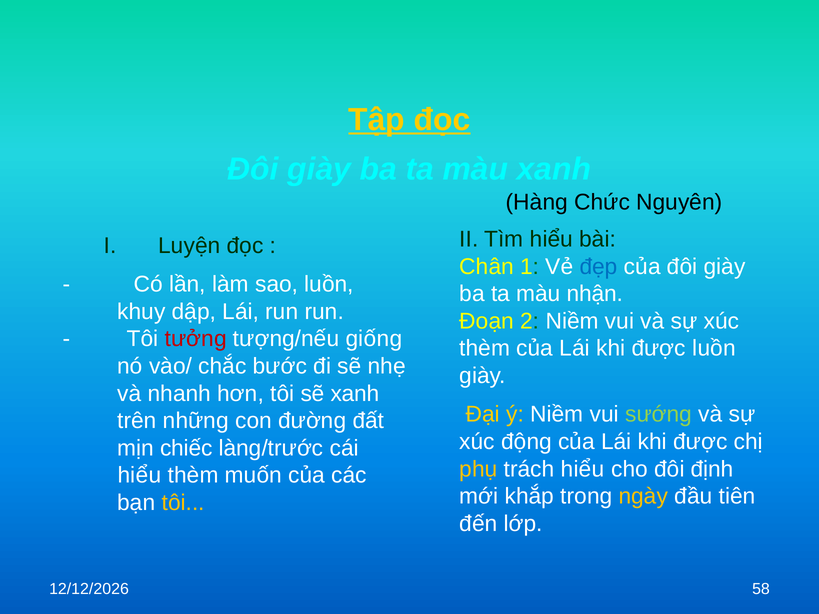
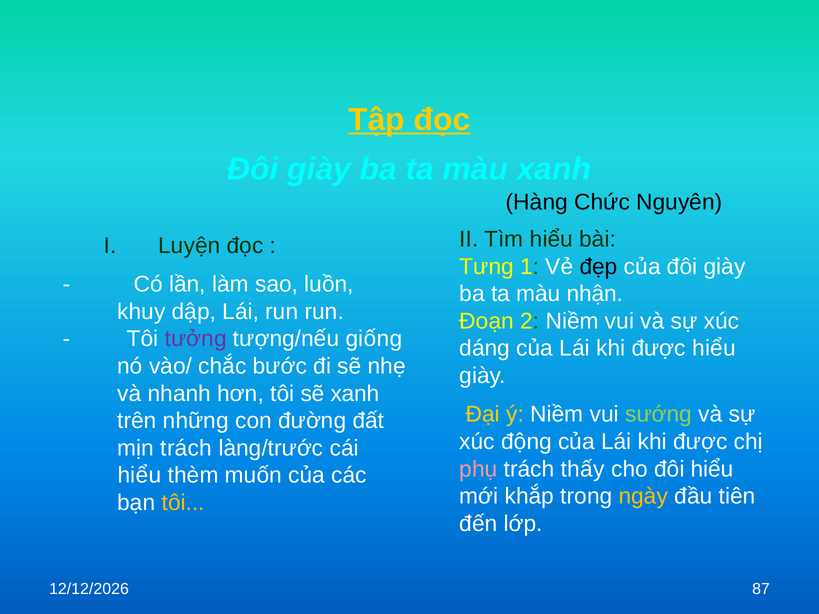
Chân: Chân -> Tưng
đẹp colour: blue -> black
tưởng colour: red -> purple
thèm at (485, 349): thèm -> dáng
được luồn: luồn -> hiểu
mịn chiếc: chiếc -> trách
phụ colour: yellow -> pink
trách hiểu: hiểu -> thấy
đôi định: định -> hiểu
58: 58 -> 87
